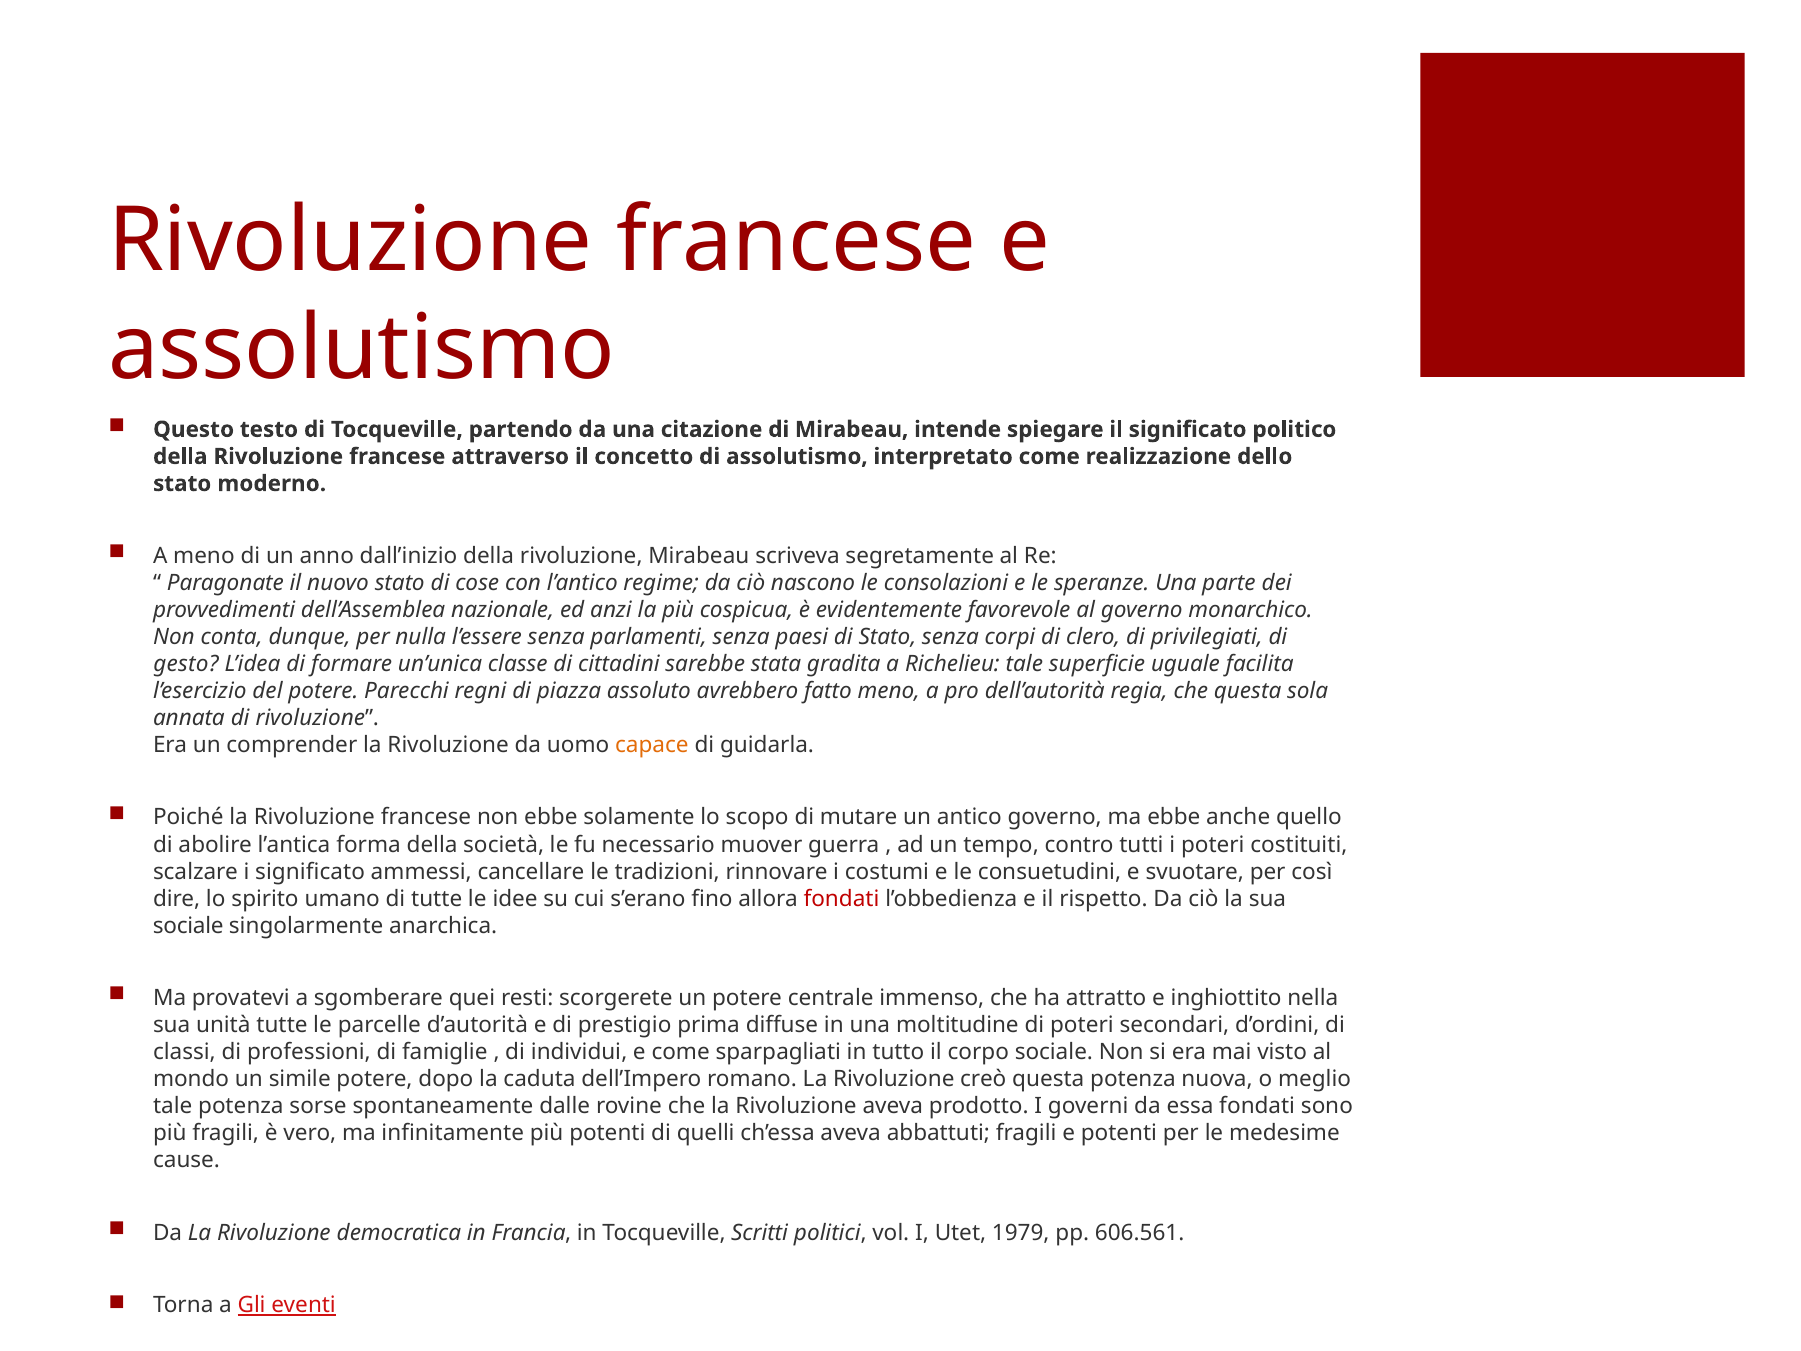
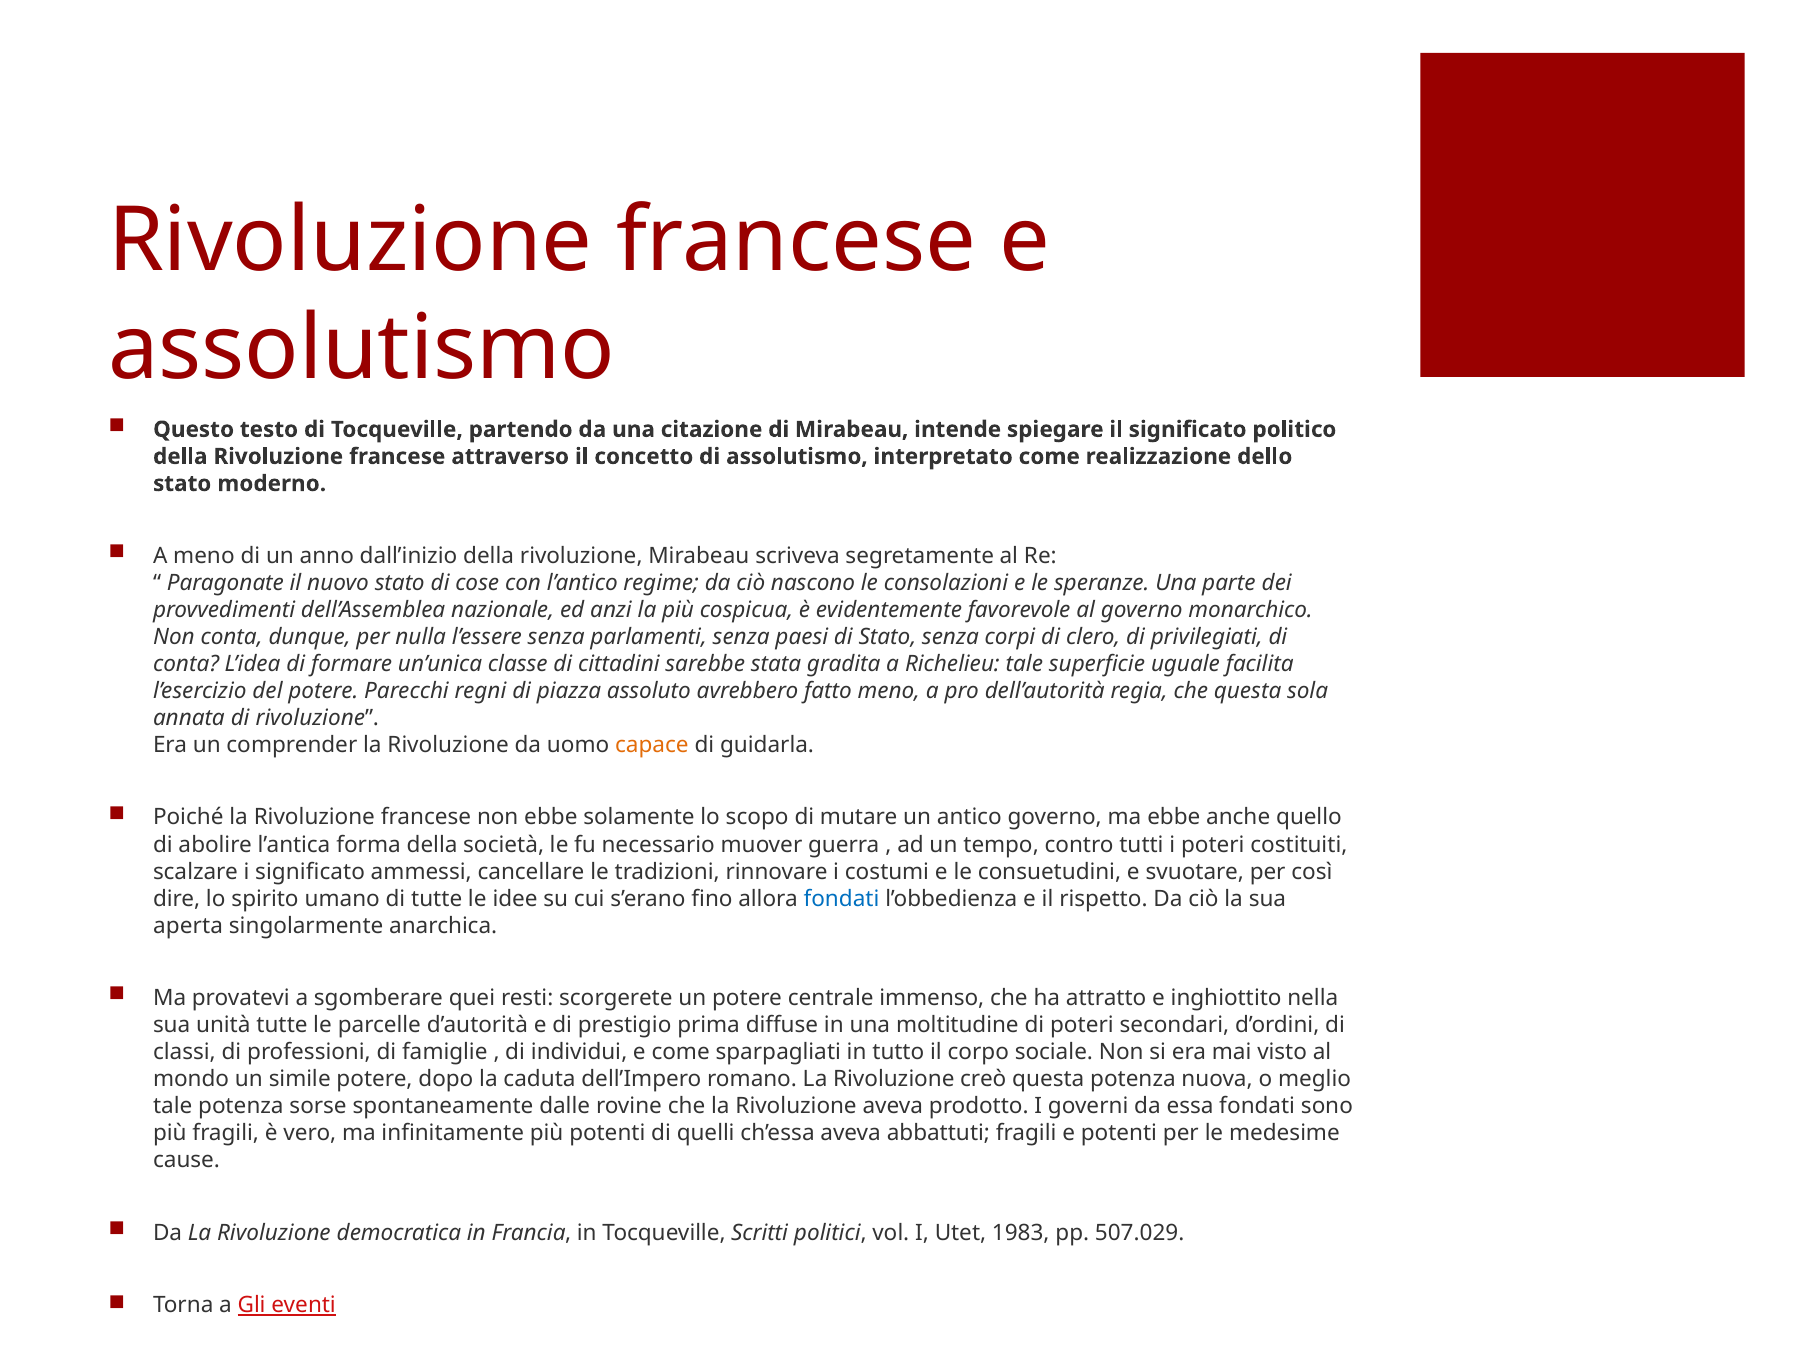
gesto at (186, 664): gesto -> conta
fondati at (841, 899) colour: red -> blue
sociale at (188, 926): sociale -> aperta
1979: 1979 -> 1983
606.561: 606.561 -> 507.029
